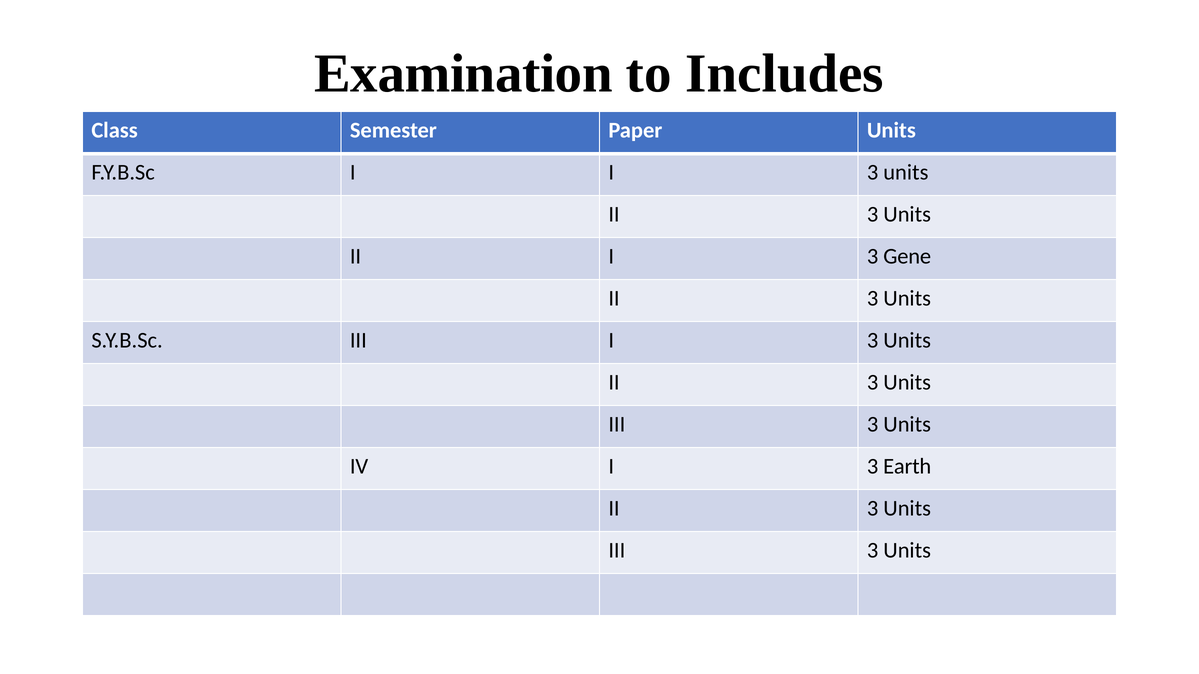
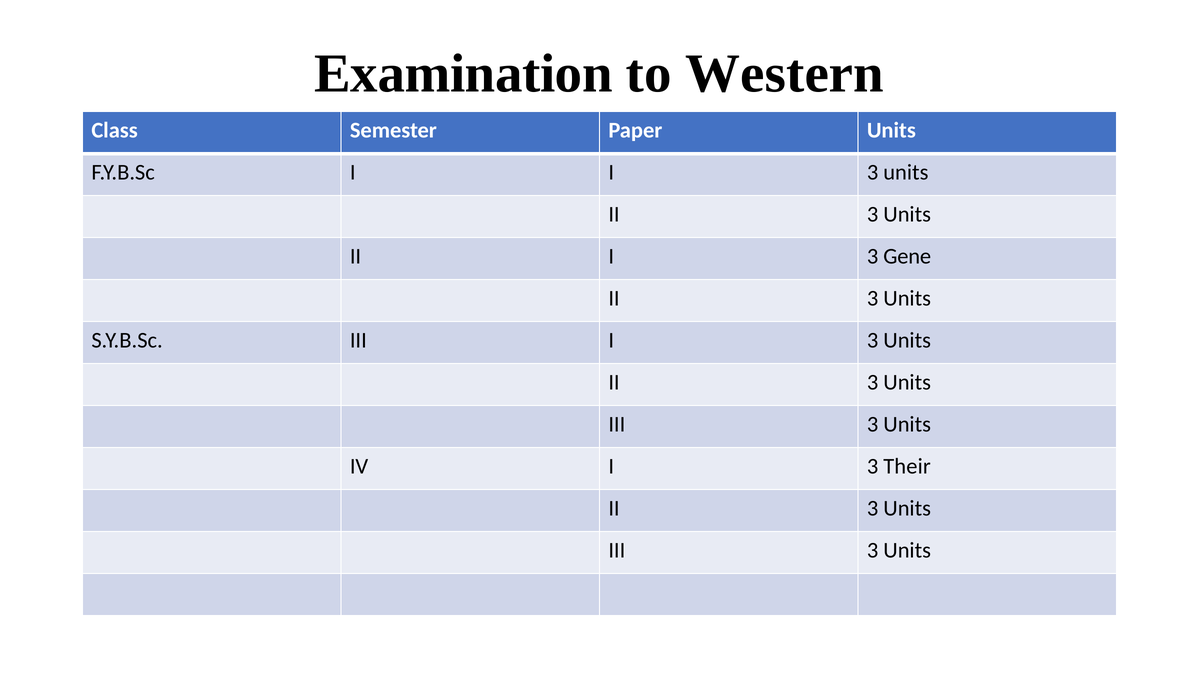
Includes: Includes -> Western
Earth: Earth -> Their
